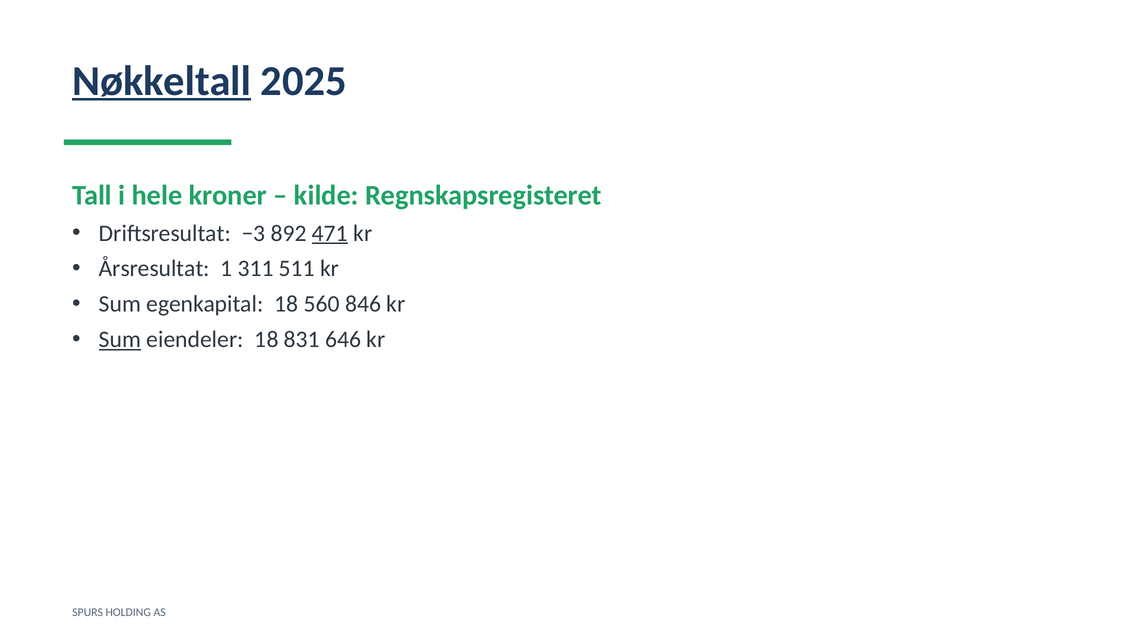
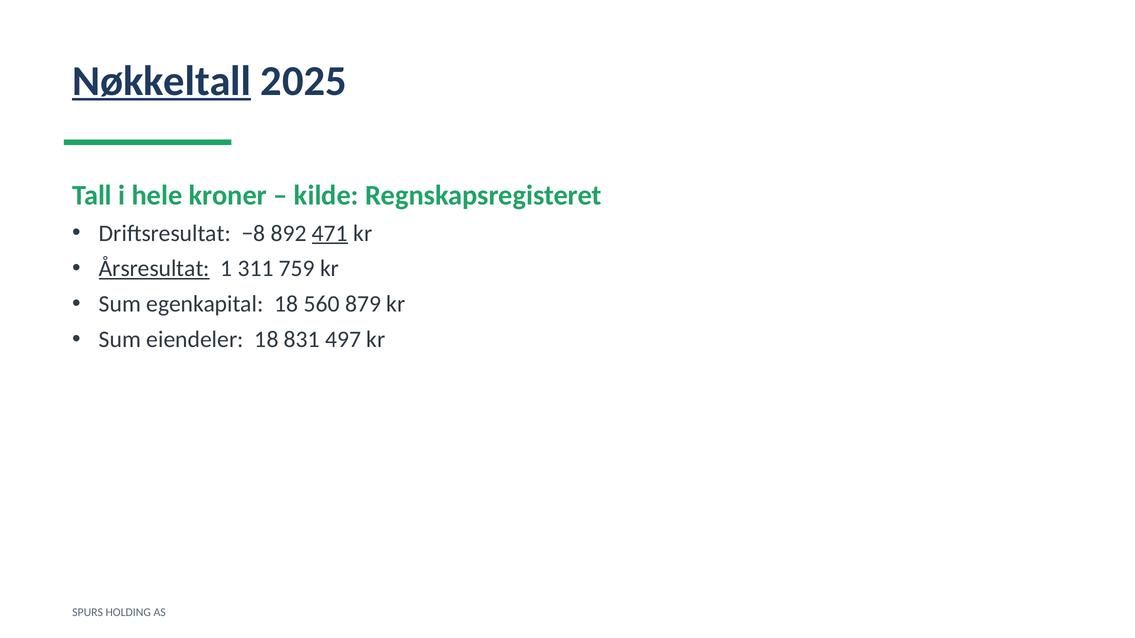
−3: −3 -> −8
Årsresultat underline: none -> present
511: 511 -> 759
846: 846 -> 879
Sum at (120, 340) underline: present -> none
646: 646 -> 497
